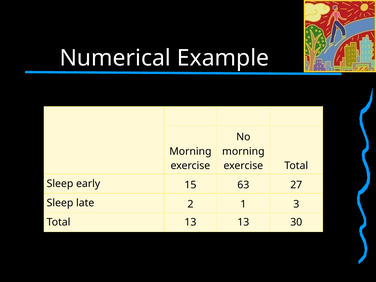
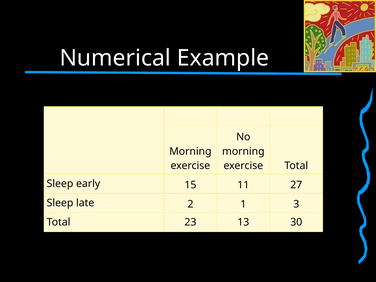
63: 63 -> 11
Total 13: 13 -> 23
